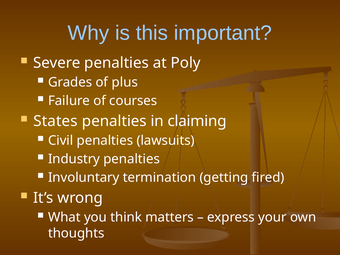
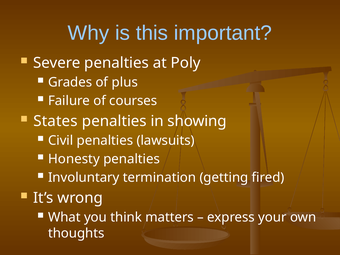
claiming: claiming -> showing
Industry: Industry -> Honesty
